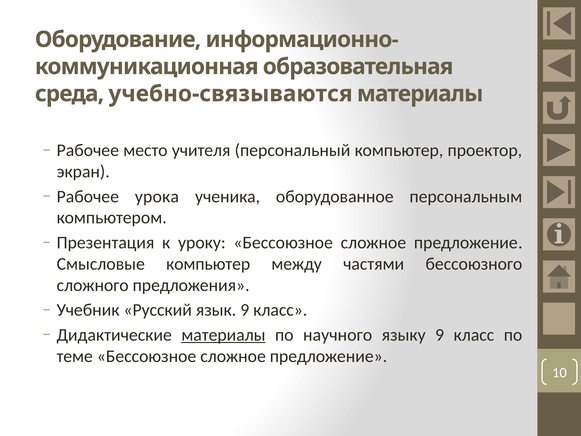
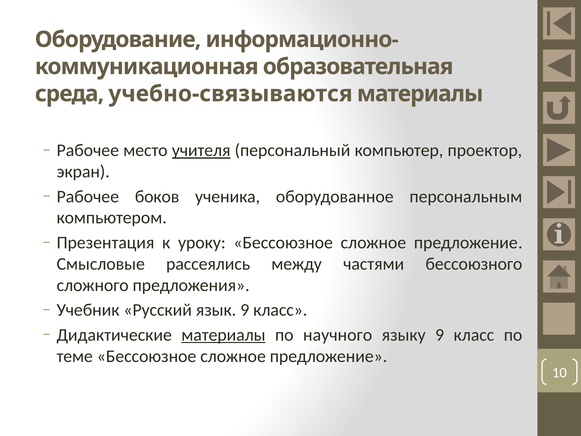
учителя underline: none -> present
урока: урока -> боков
Смысловые компьютер: компьютер -> рассеялись
